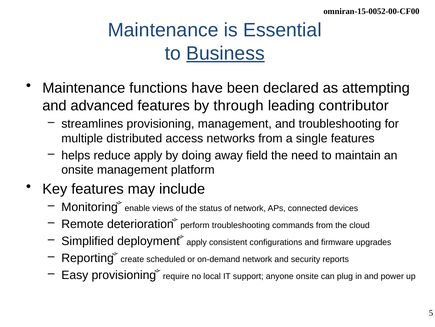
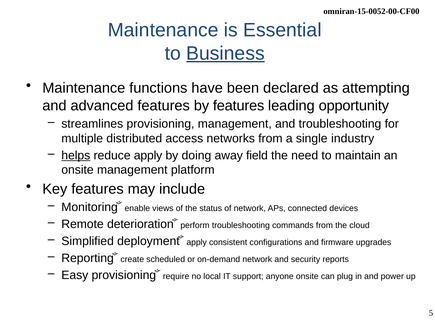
by through: through -> features
contributor: contributor -> opportunity
single features: features -> industry
helps underline: none -> present
